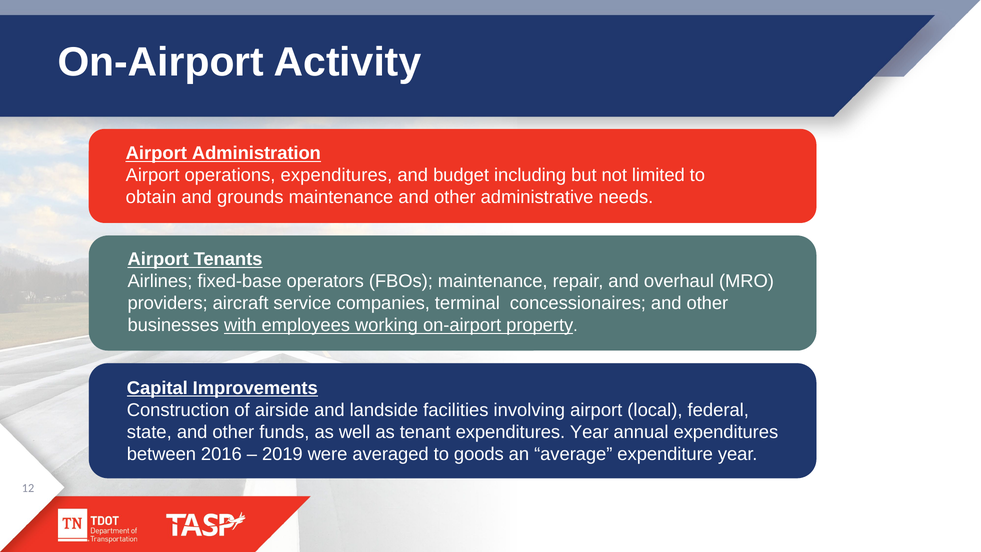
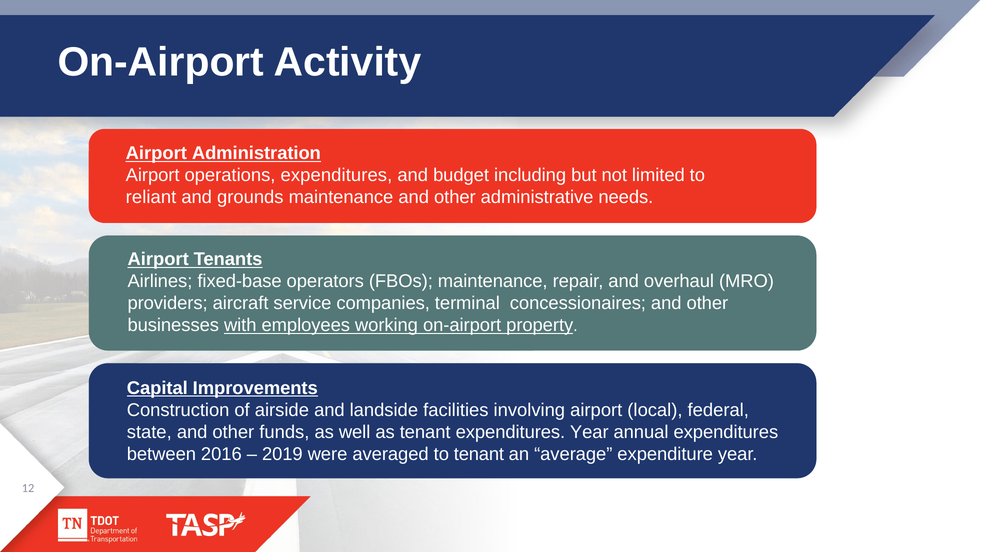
obtain: obtain -> reliant
to goods: goods -> tenant
